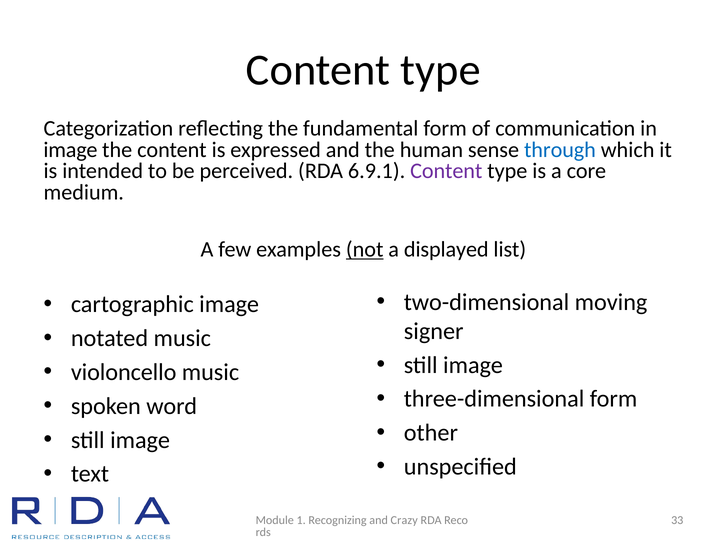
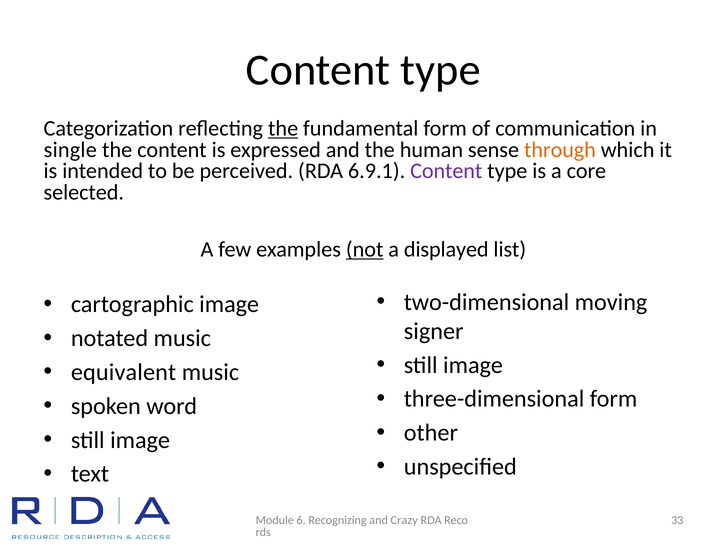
the at (283, 129) underline: none -> present
image at (71, 150): image -> single
through colour: blue -> orange
medium: medium -> selected
violoncello: violoncello -> equivalent
1: 1 -> 6
